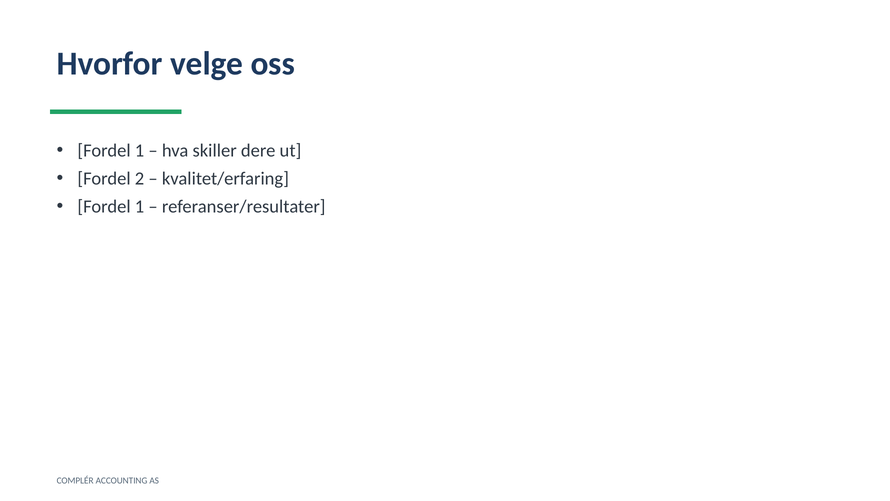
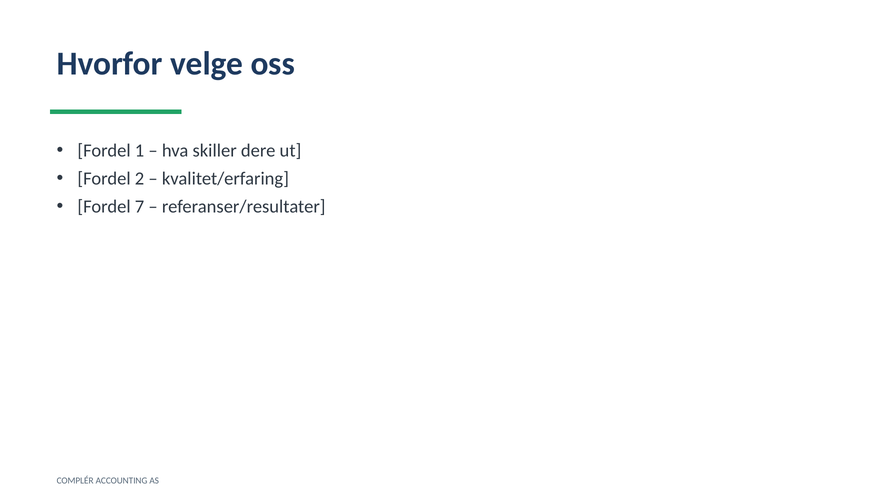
1 at (140, 206): 1 -> 7
